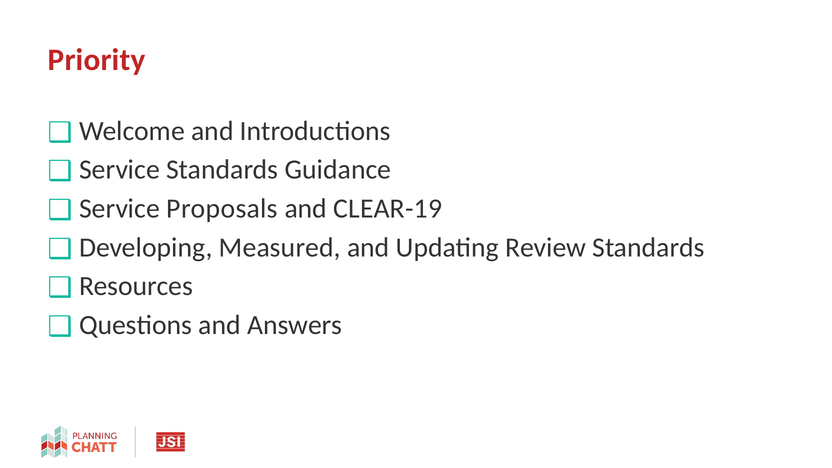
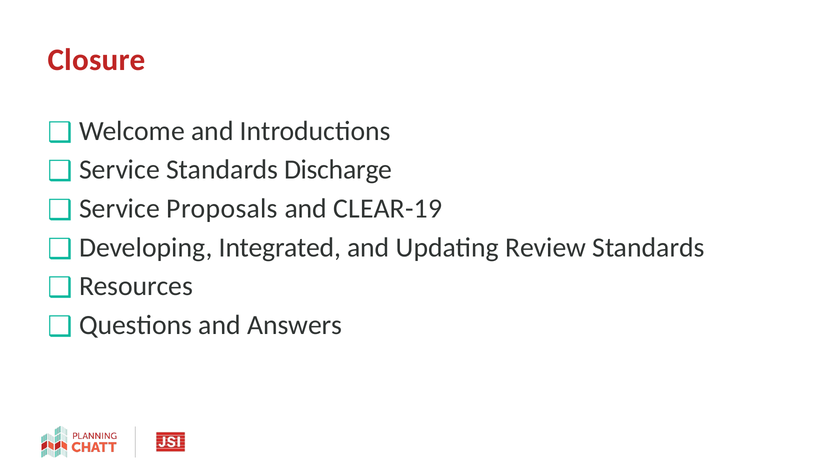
Priority: Priority -> Closure
Guidance: Guidance -> Discharge
Measured: Measured -> Integrated
